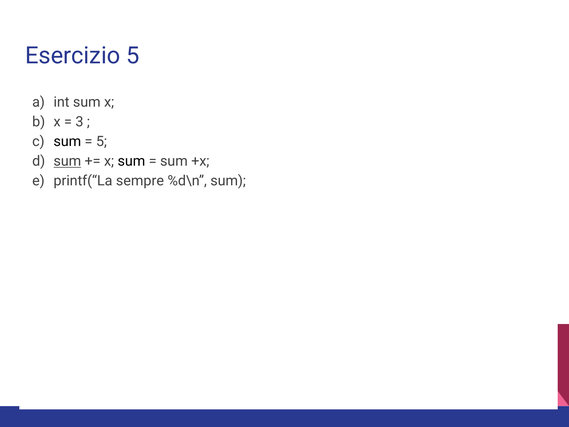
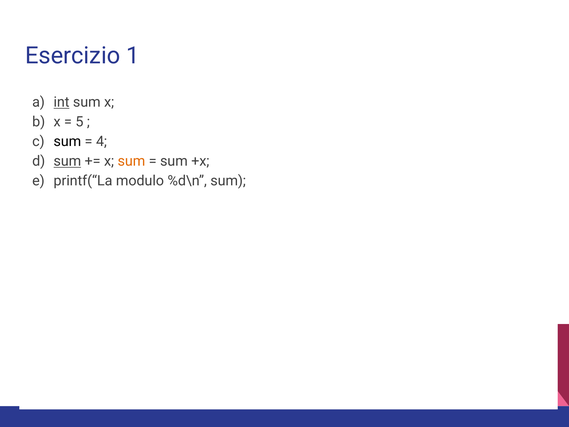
Esercizio 5: 5 -> 1
int underline: none -> present
3: 3 -> 5
5 at (101, 141): 5 -> 4
sum at (131, 161) colour: black -> orange
sempre: sempre -> modulo
